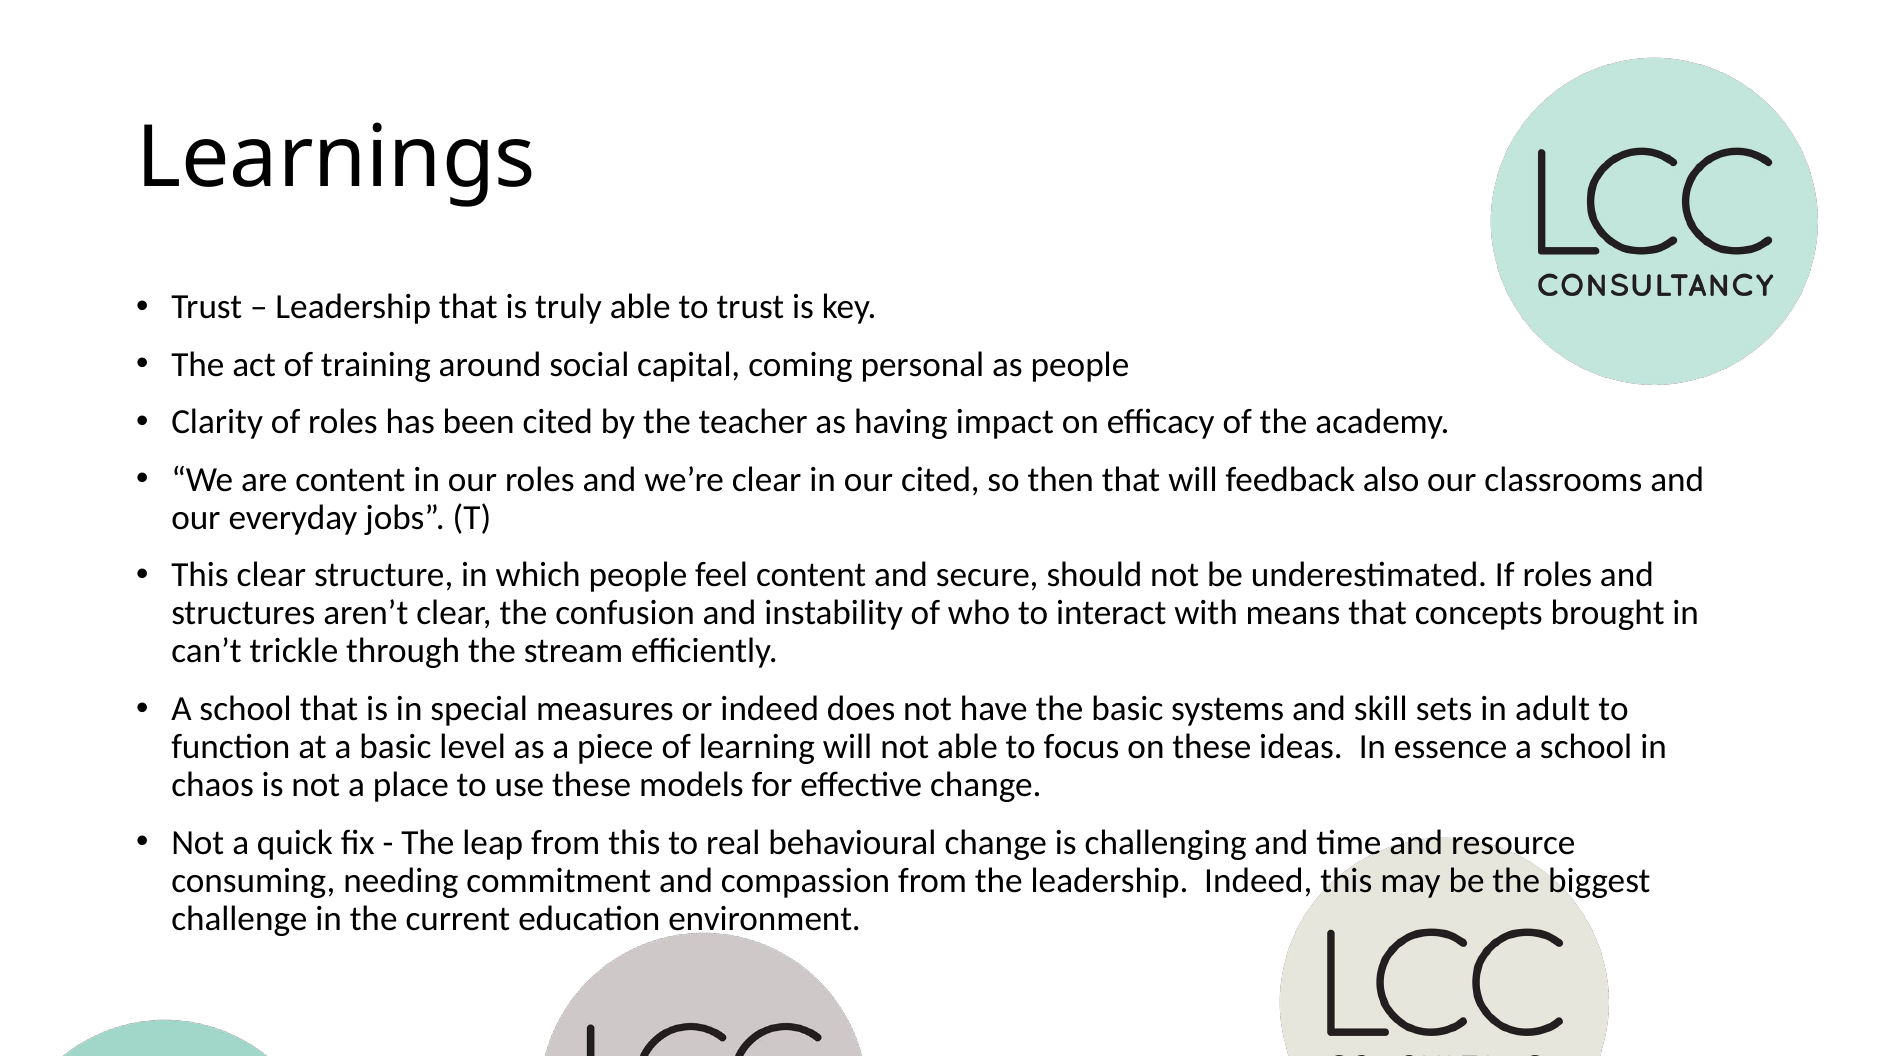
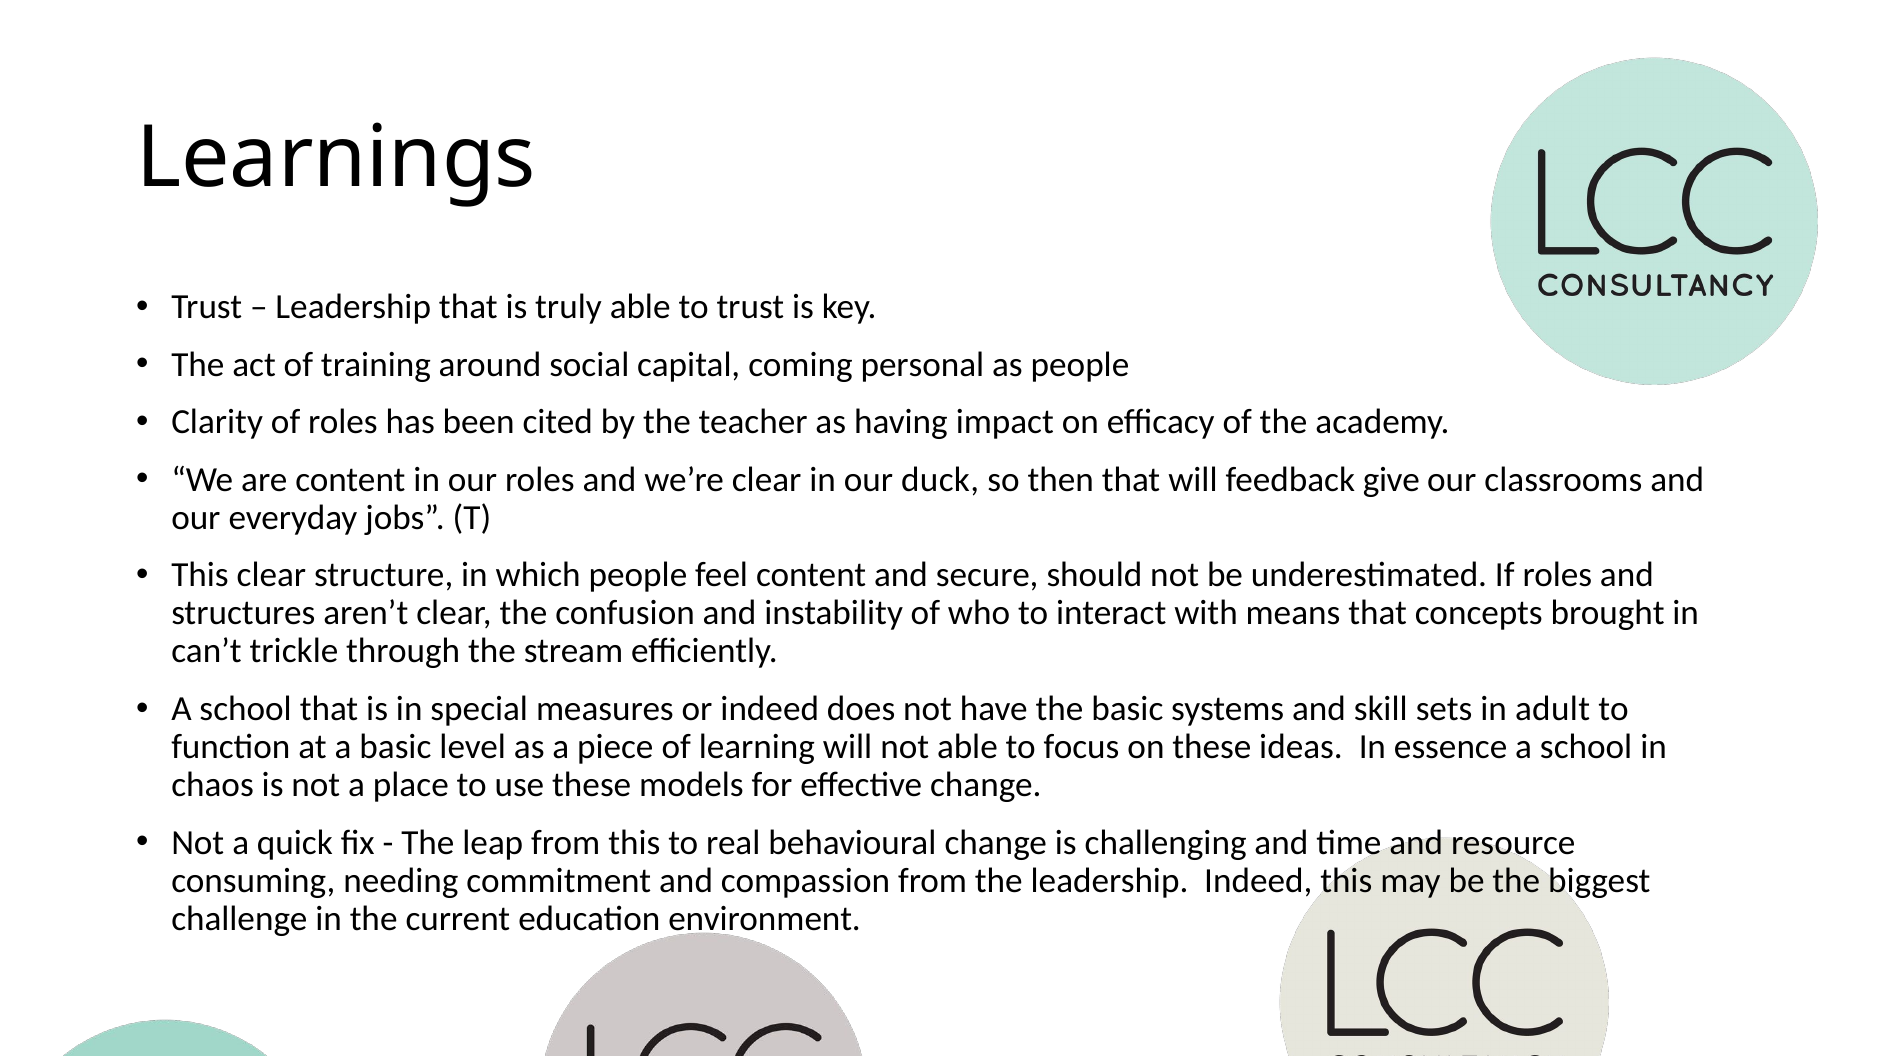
our cited: cited -> duck
also: also -> give
